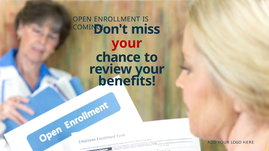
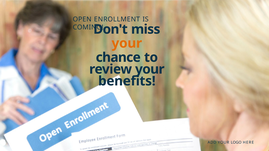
your at (127, 43) colour: red -> orange
